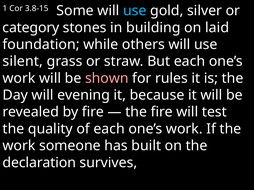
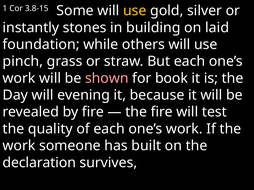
use at (135, 11) colour: light blue -> yellow
category: category -> instantly
silent: silent -> pinch
rules: rules -> book
